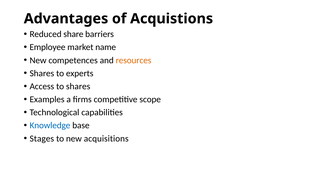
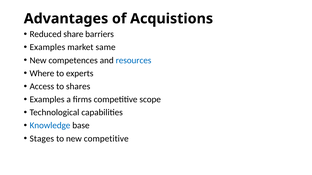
Employee at (48, 47): Employee -> Examples
name: name -> same
resources colour: orange -> blue
Shares at (42, 74): Shares -> Where
new acquisitions: acquisitions -> competitive
